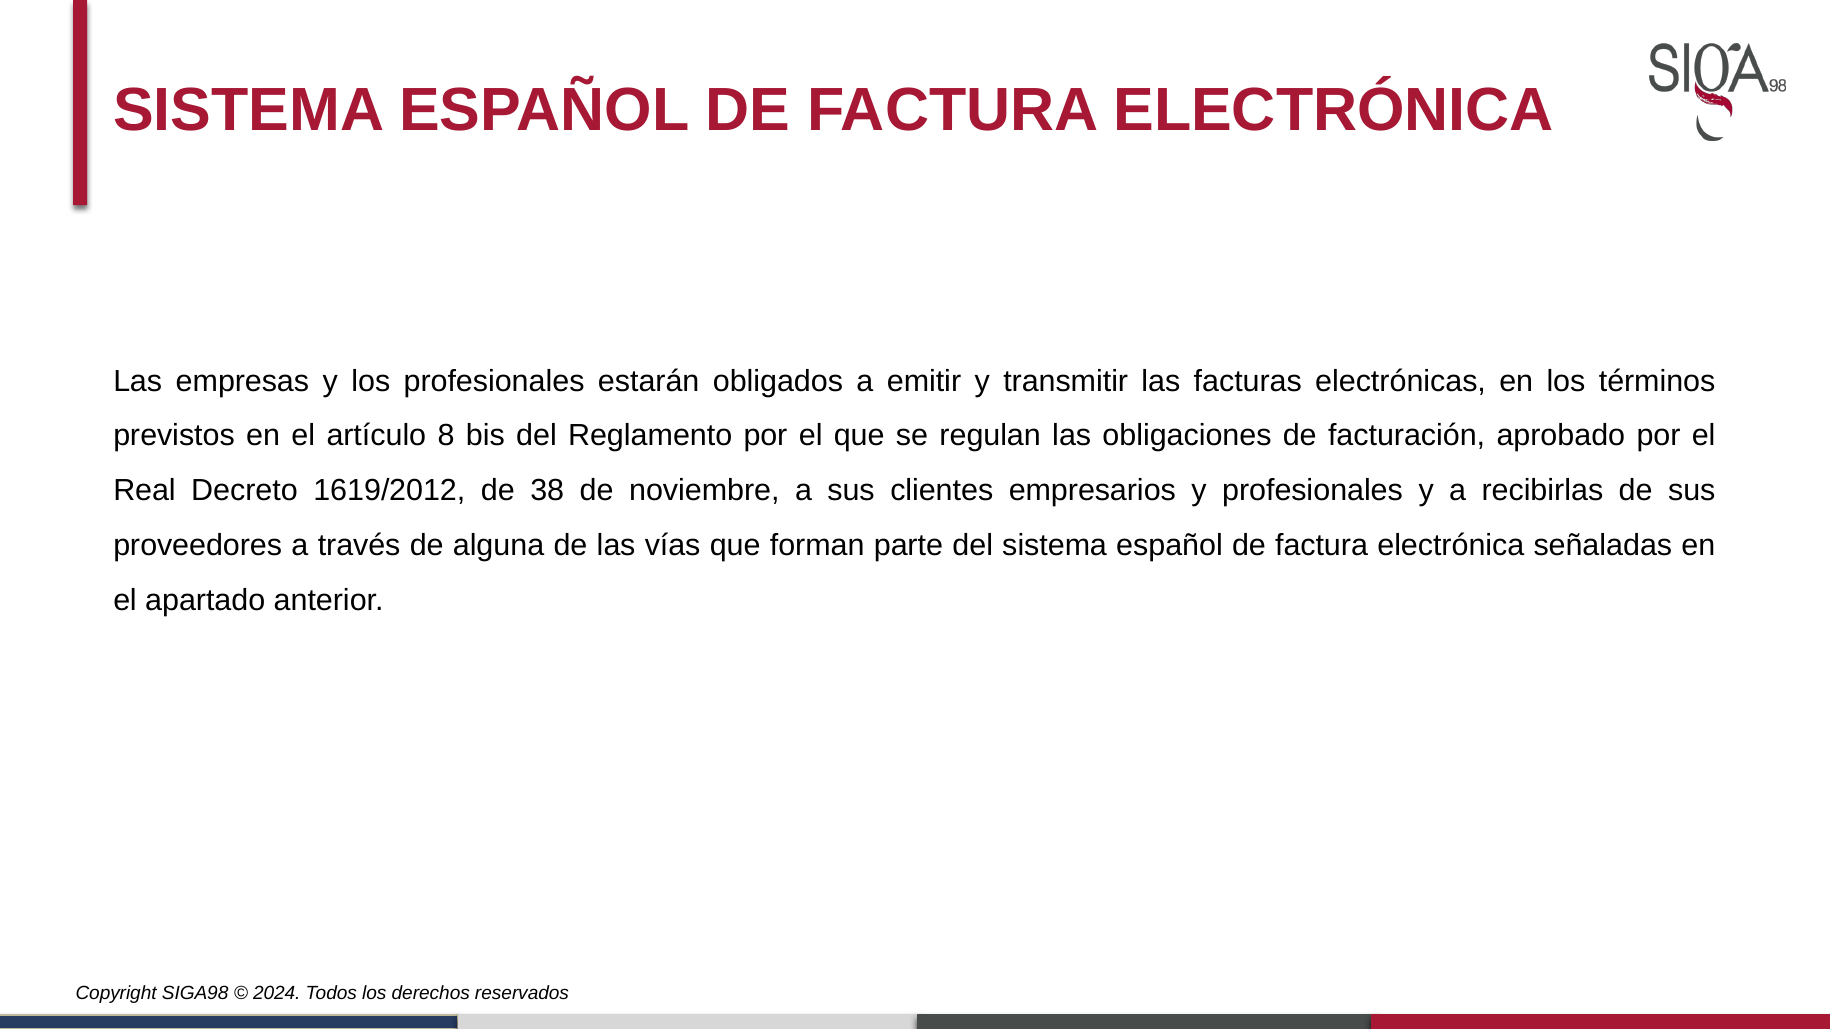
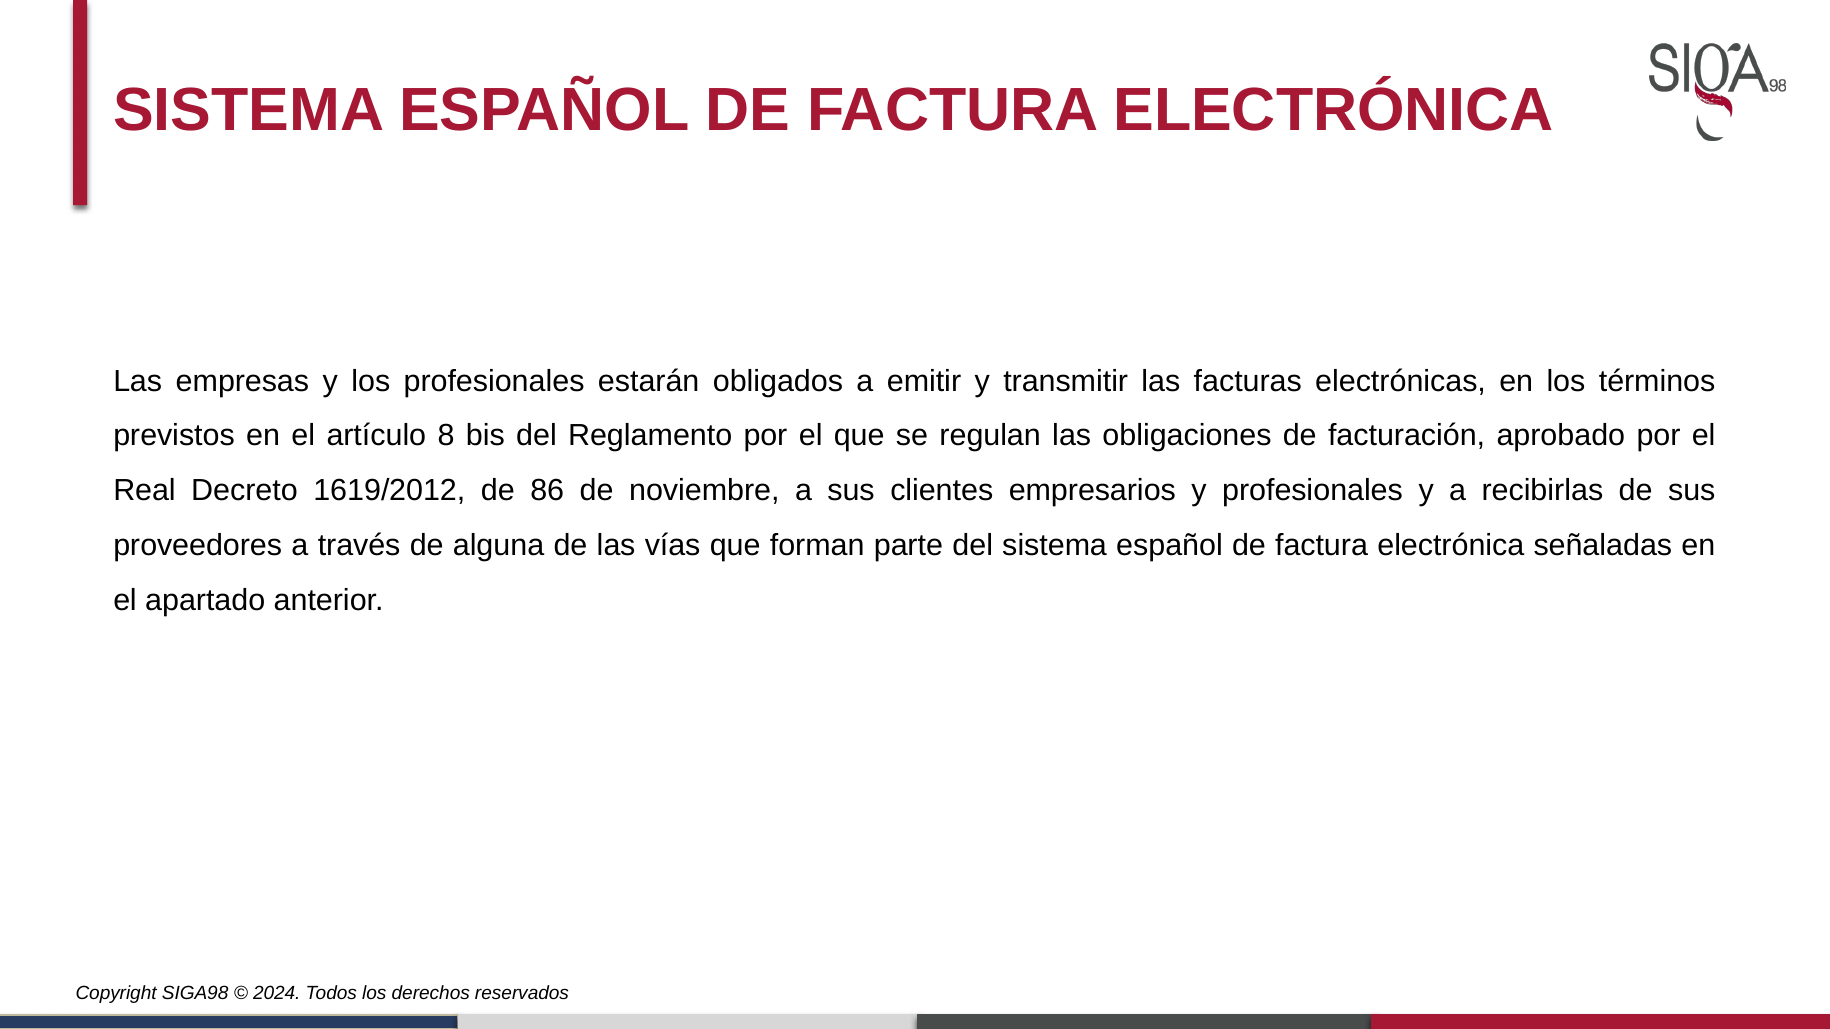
38: 38 -> 86
